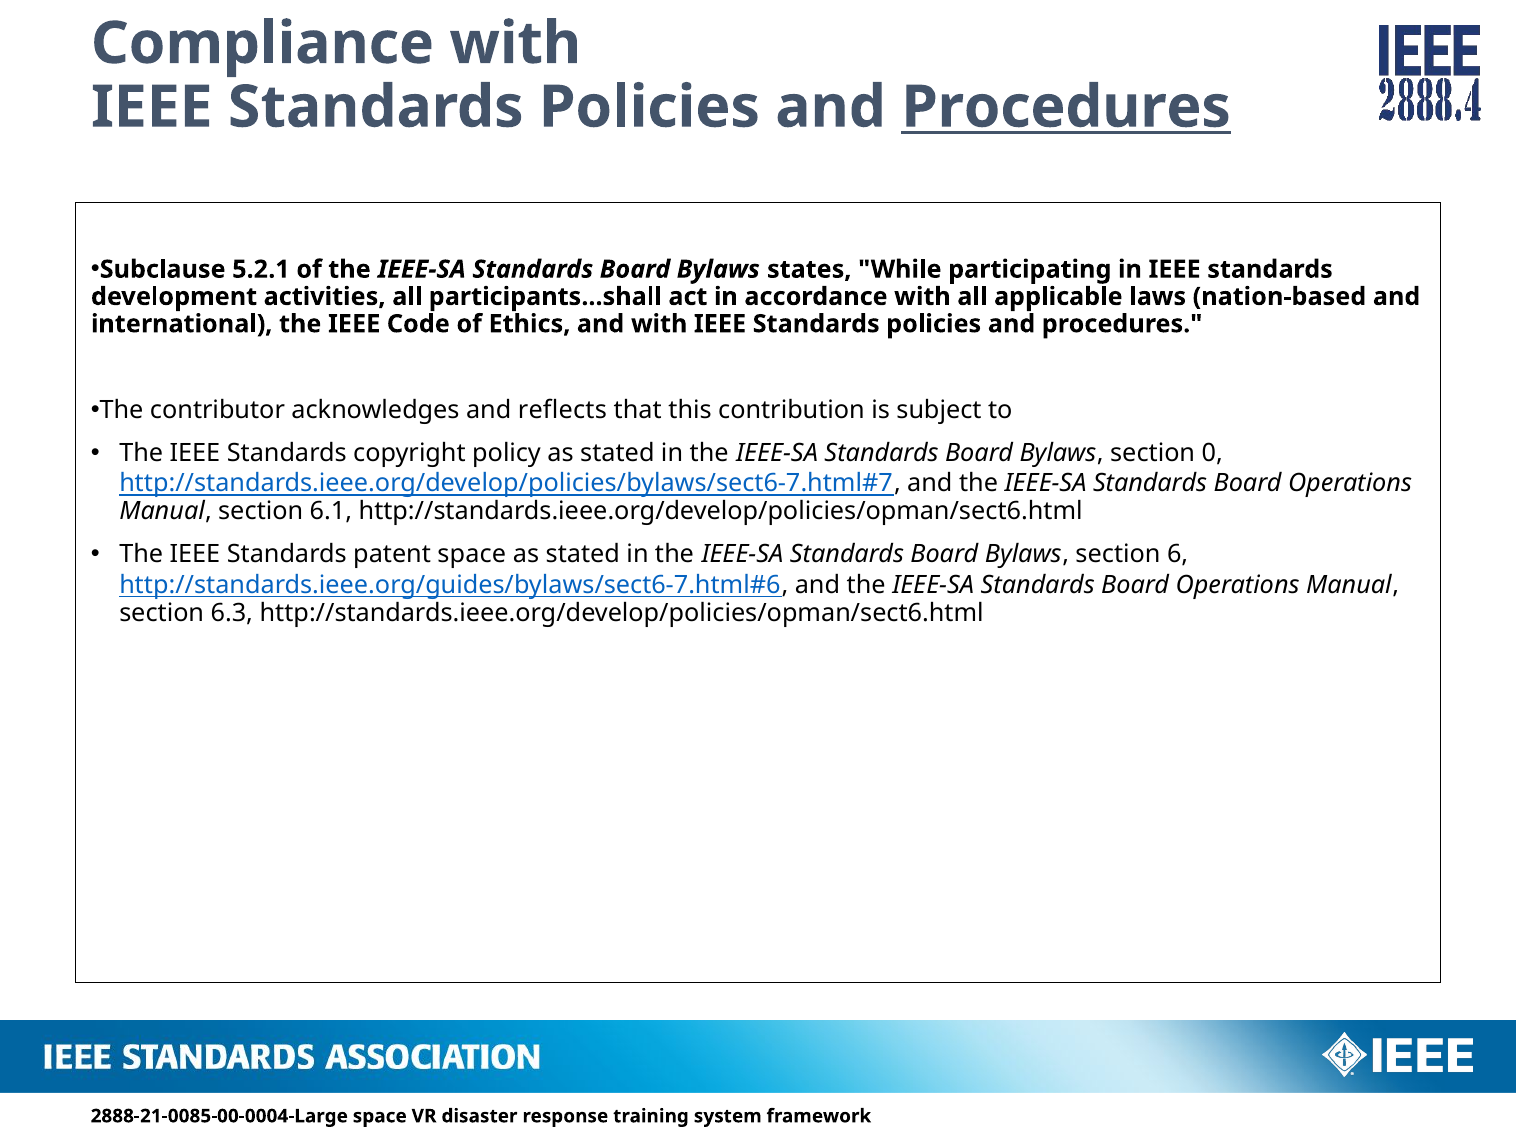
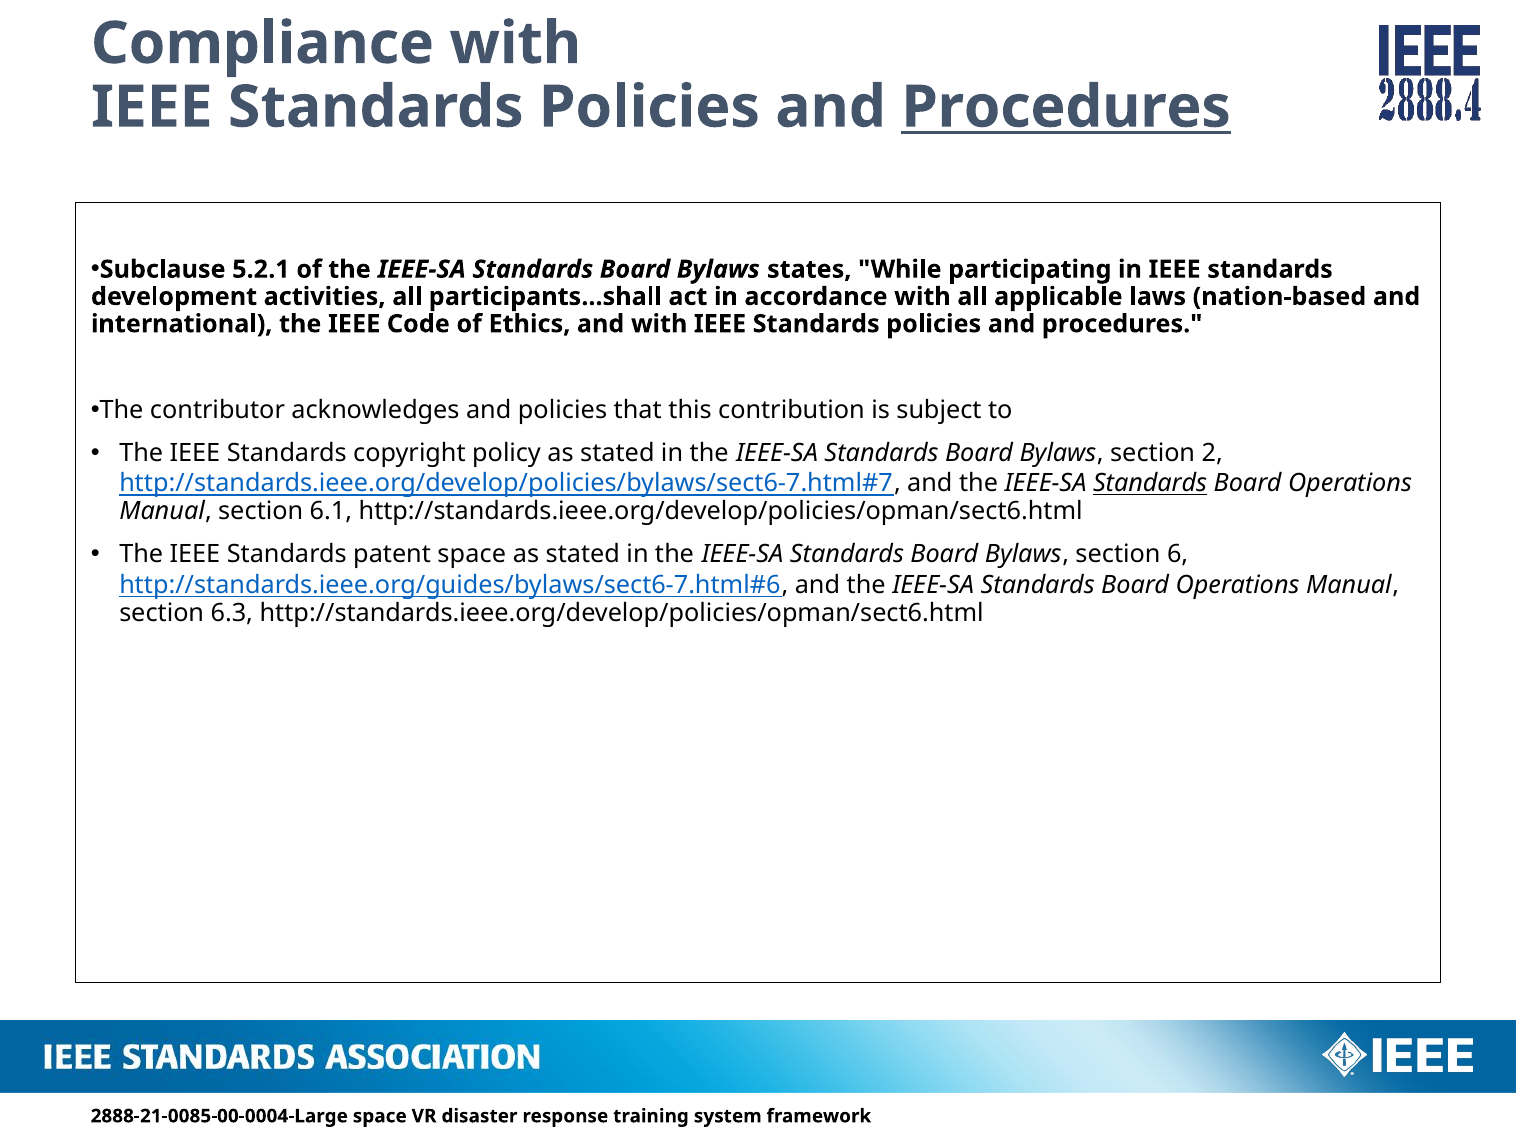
and reflects: reflects -> policies
0: 0 -> 2
Standards at (1150, 483) underline: none -> present
